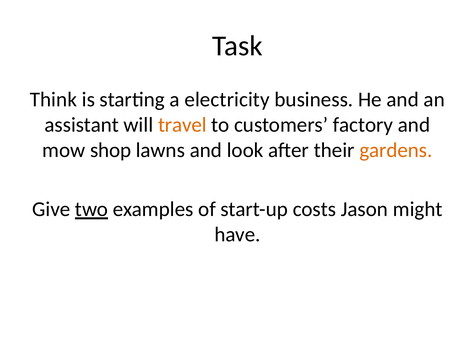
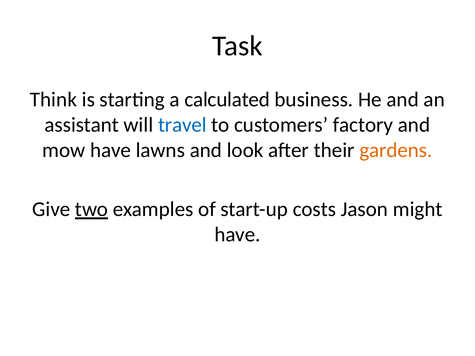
electricity: electricity -> calculated
travel colour: orange -> blue
mow shop: shop -> have
